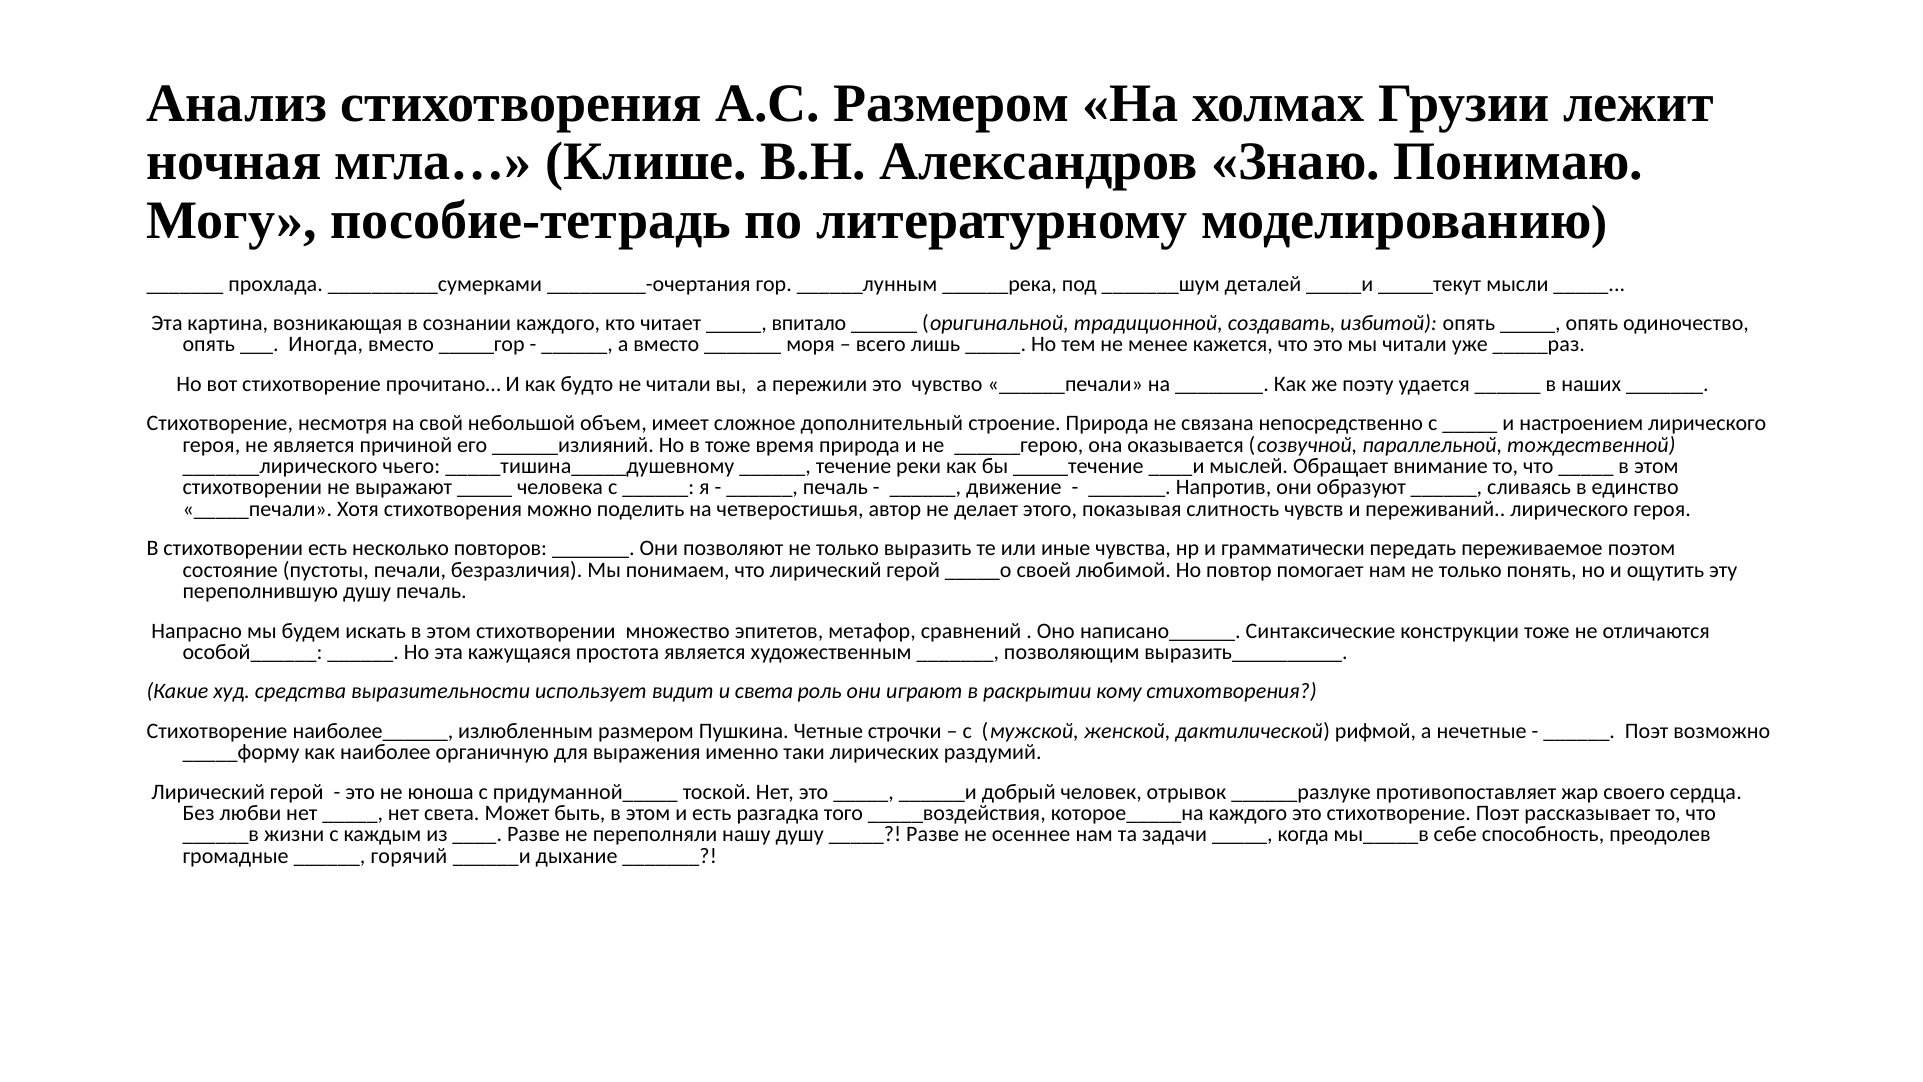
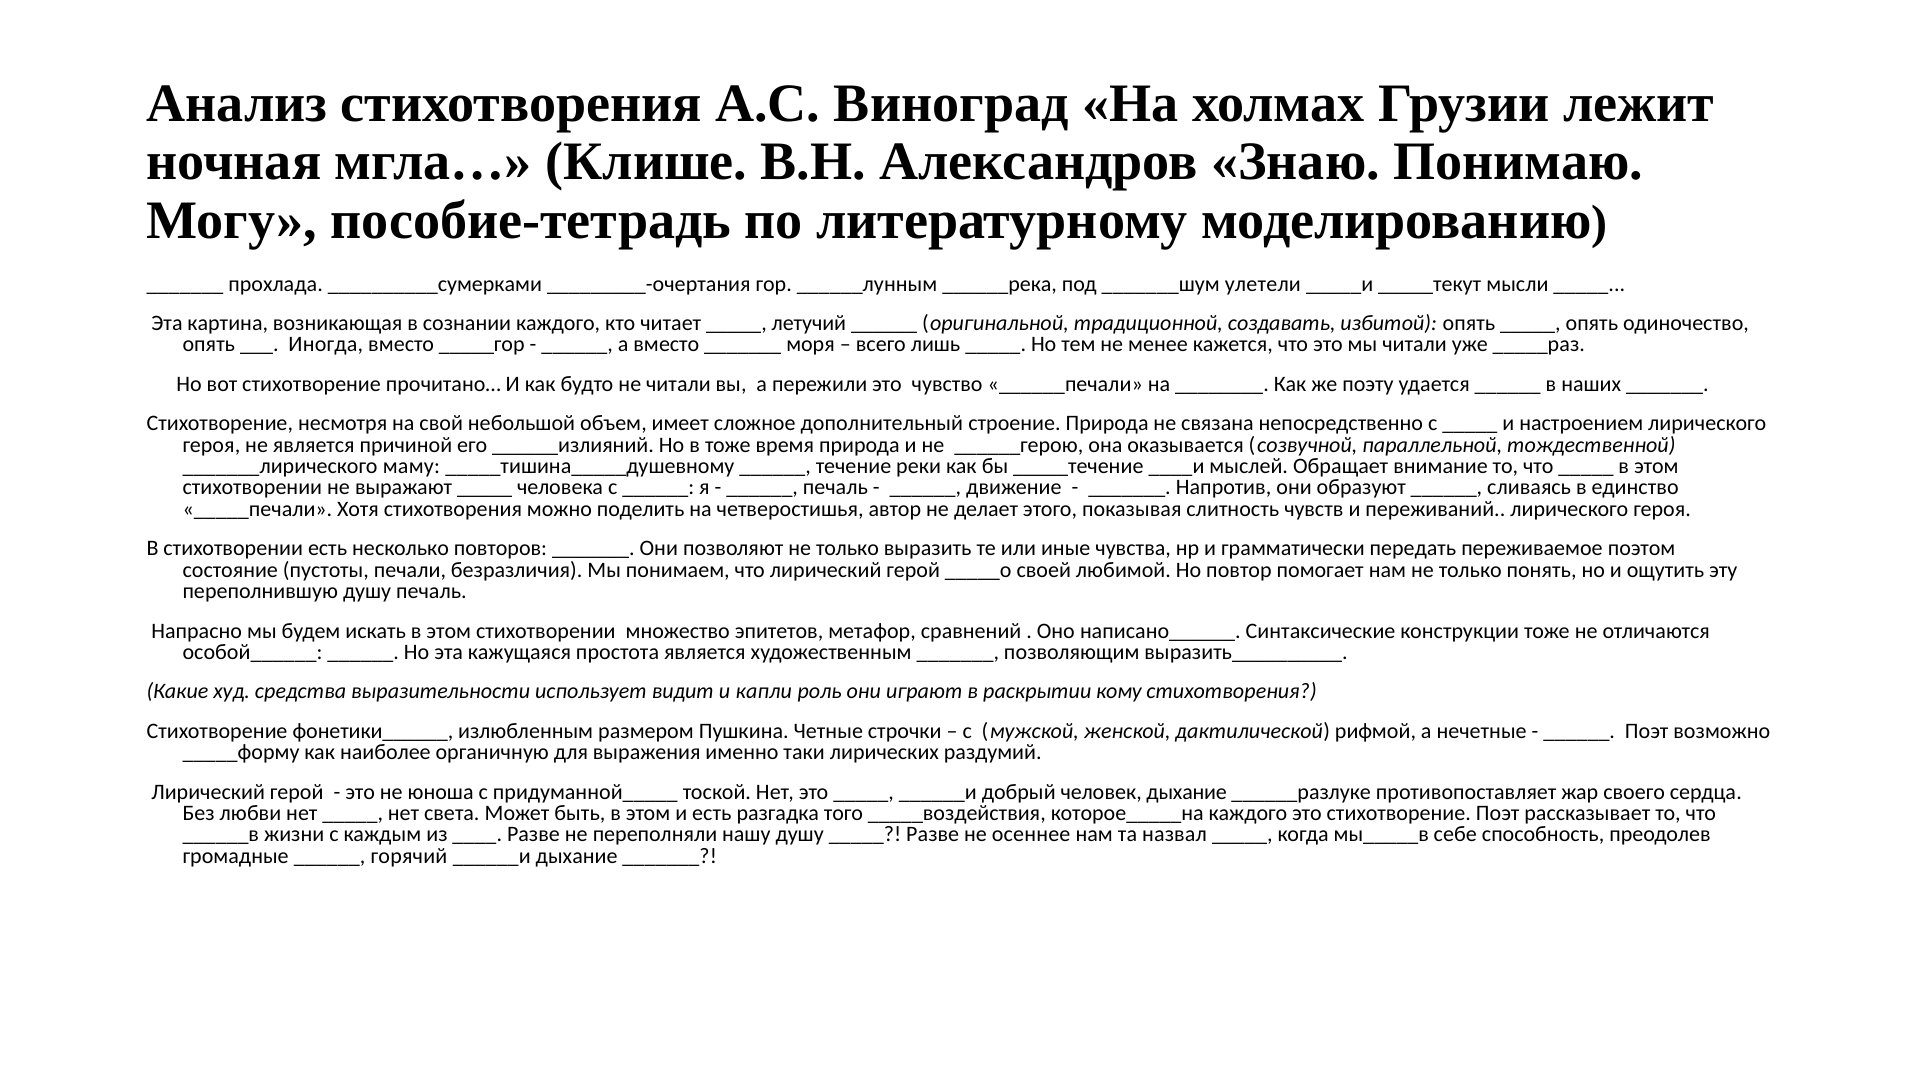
А.С Размером: Размером -> Виноград
деталей: деталей -> улетели
впитало: впитало -> летучий
чьего: чьего -> маму
и света: света -> капли
наиболее______: наиболее______ -> фонетики______
человек отрывок: отрывок -> дыхание
задачи: задачи -> назвал
